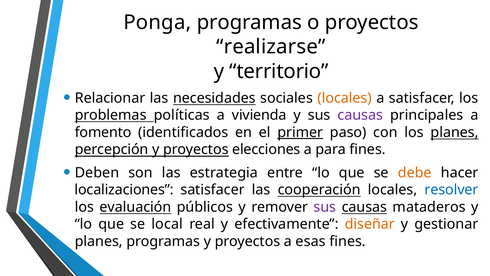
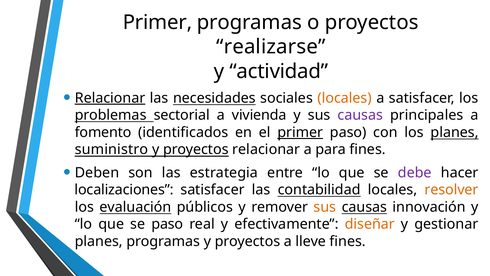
Ponga at (157, 22): Ponga -> Primer
territorio: territorio -> actividad
Relacionar at (110, 98) underline: none -> present
políticas: políticas -> sectorial
percepción: percepción -> suministro
proyectos elecciones: elecciones -> relacionar
debe colour: orange -> purple
cooperación: cooperación -> contabilidad
resolver colour: blue -> orange
sus at (325, 207) colour: purple -> orange
mataderos: mataderos -> innovación
se local: local -> paso
esas: esas -> lleve
